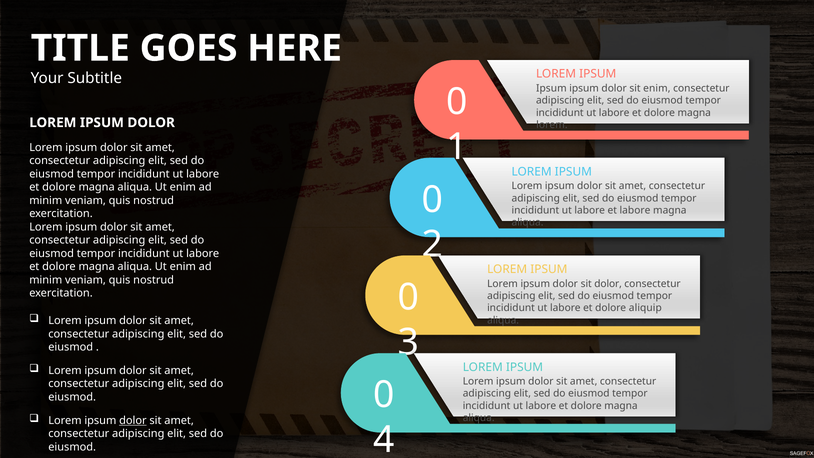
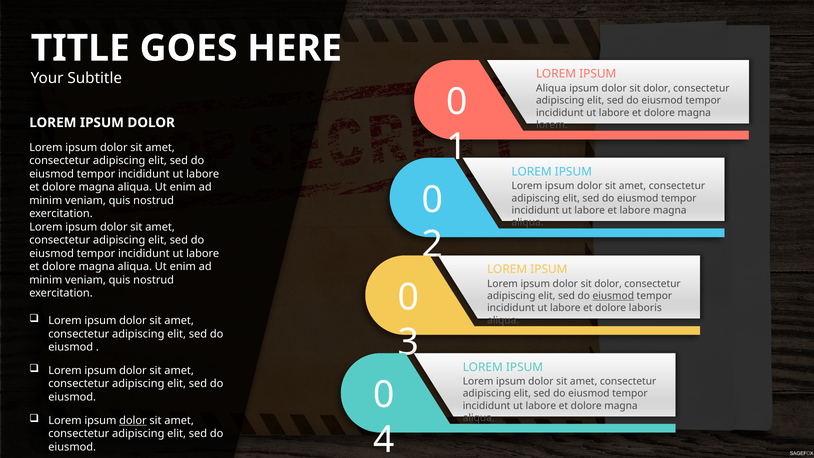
Ipsum at (551, 88): Ipsum -> Aliqua
enim at (657, 88): enim -> dolor
eiusmod at (613, 296) underline: none -> present
aliquip: aliquip -> laboris
